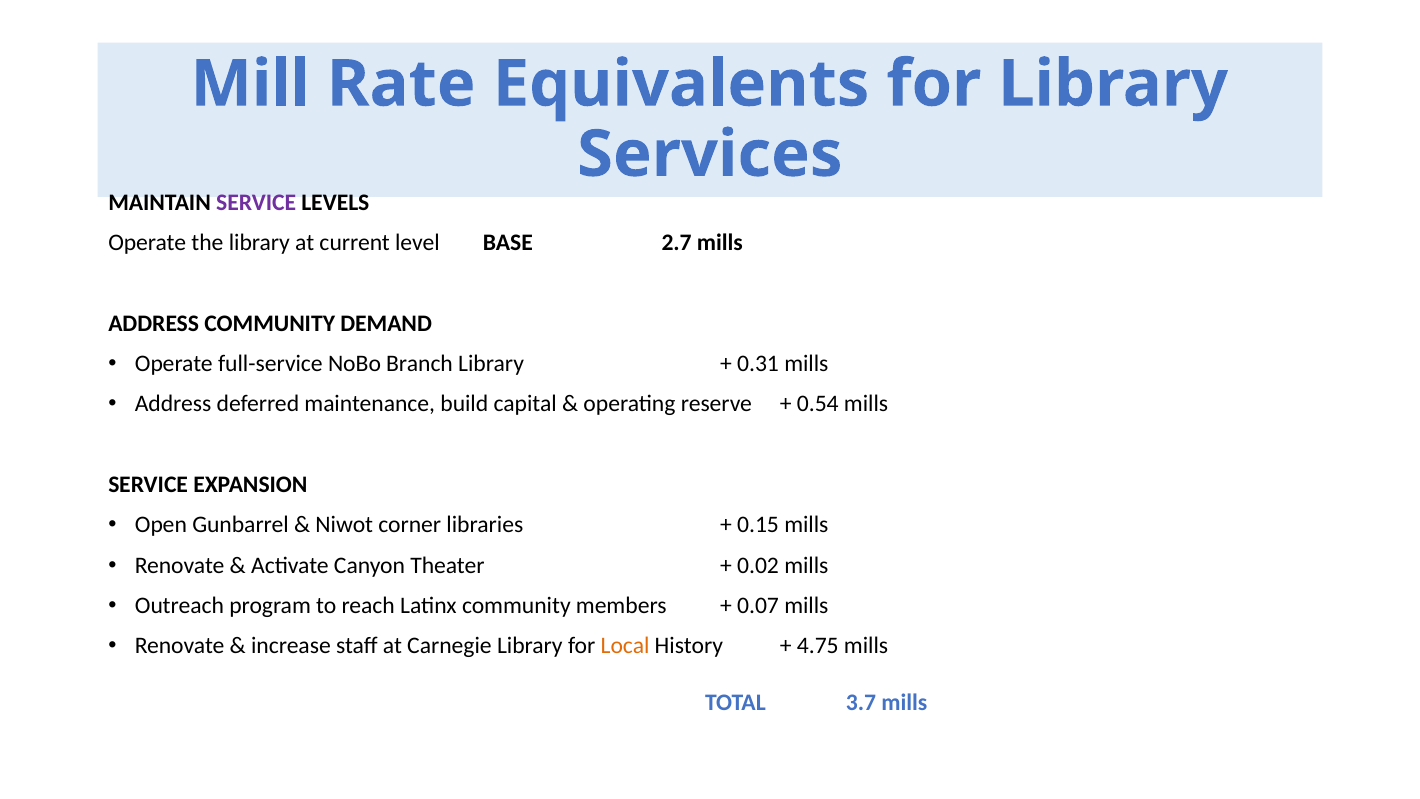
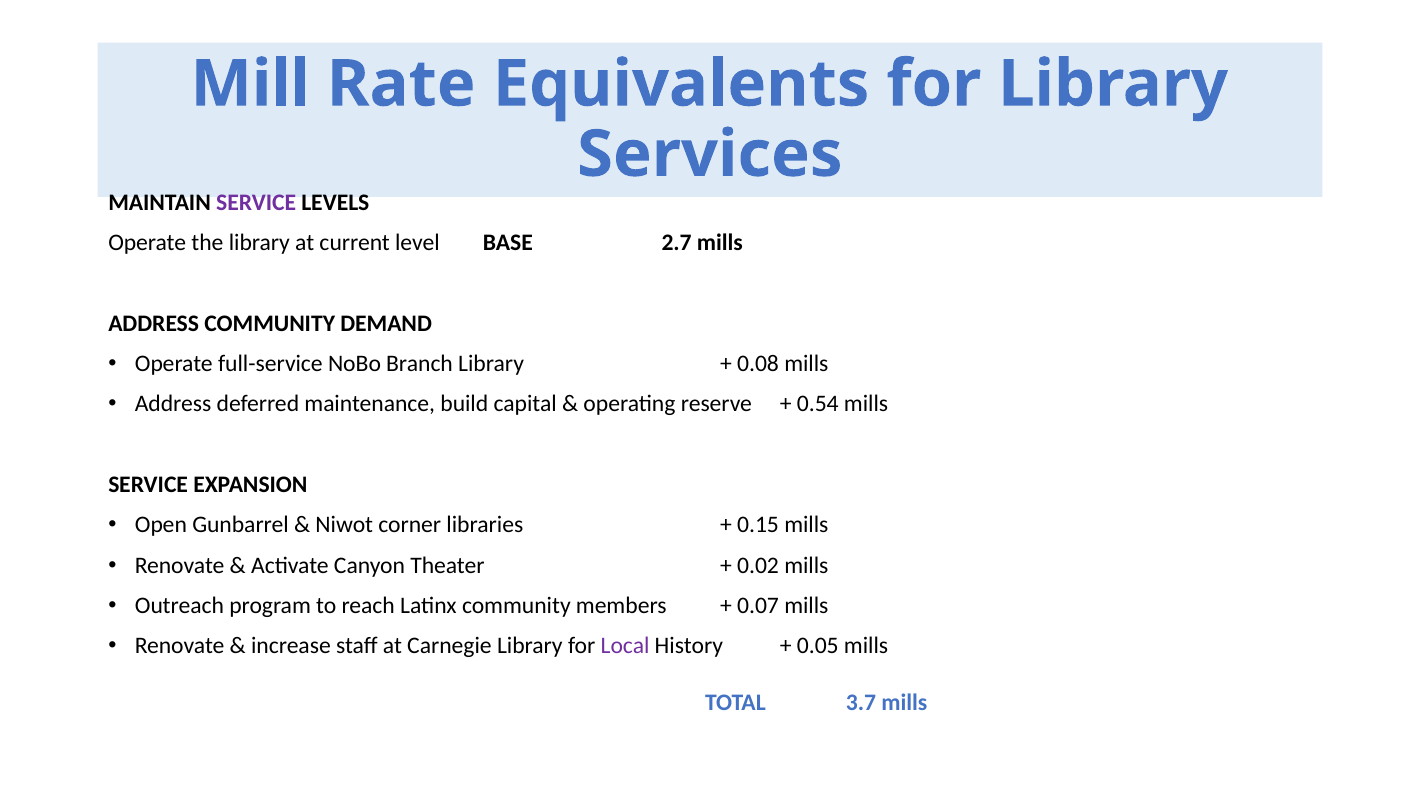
0.31: 0.31 -> 0.08
Local colour: orange -> purple
4.75: 4.75 -> 0.05
